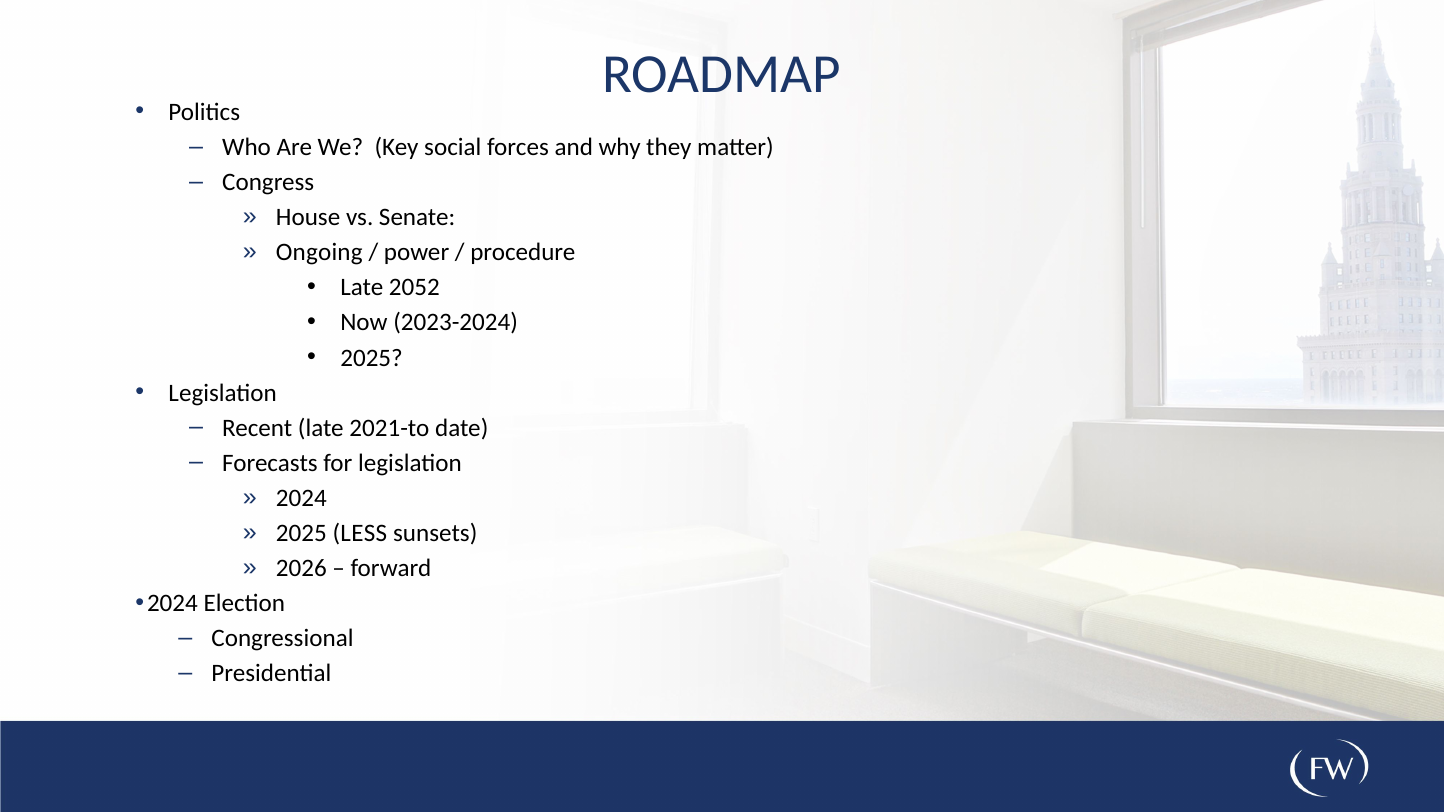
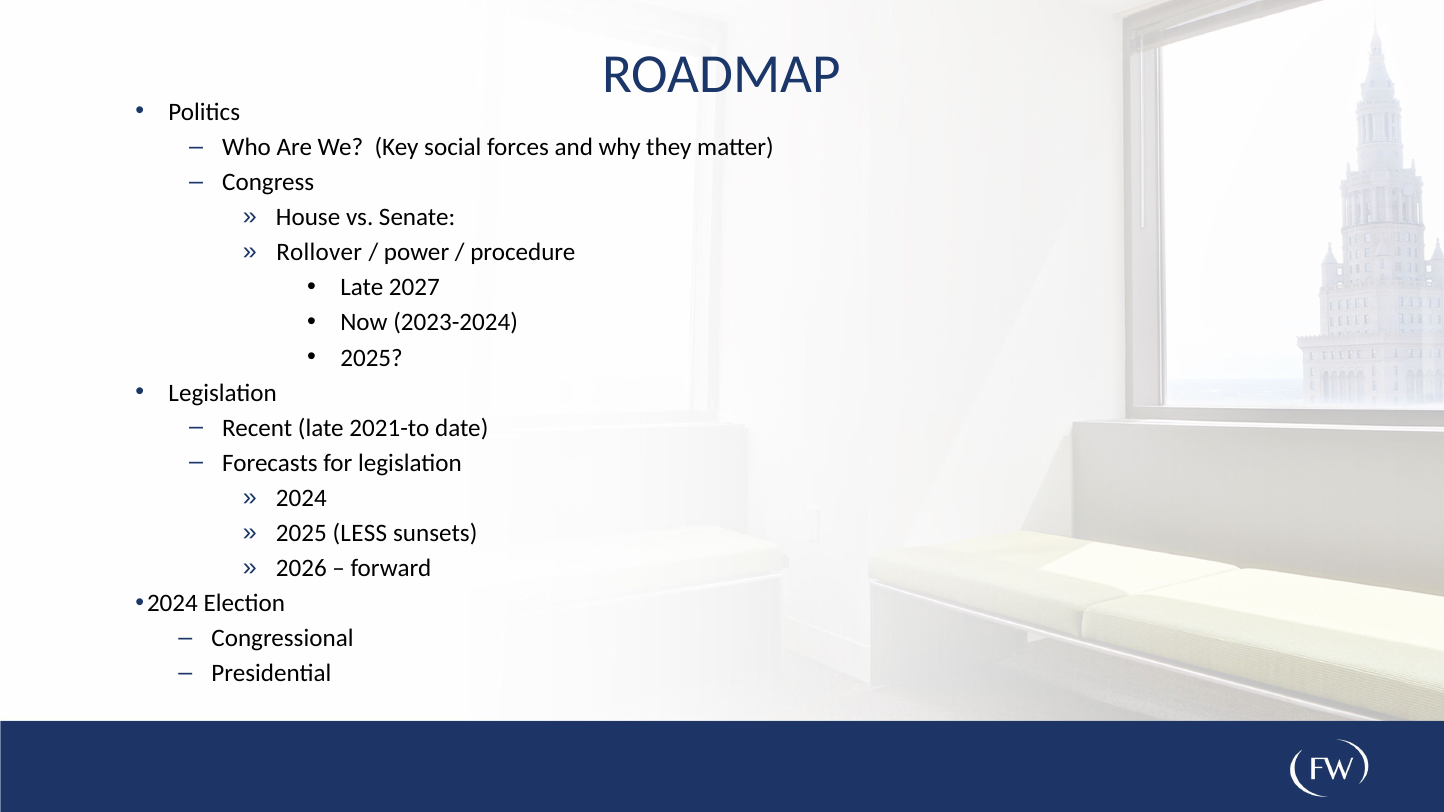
Ongoing: Ongoing -> Rollover
2052: 2052 -> 2027
